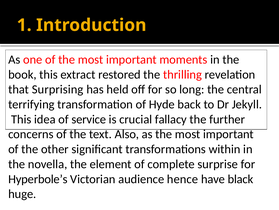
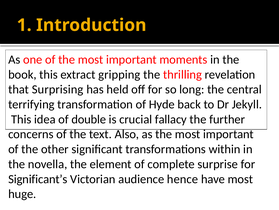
restored: restored -> gripping
service: service -> double
Hyperbole’s: Hyperbole’s -> Significant’s
have black: black -> most
